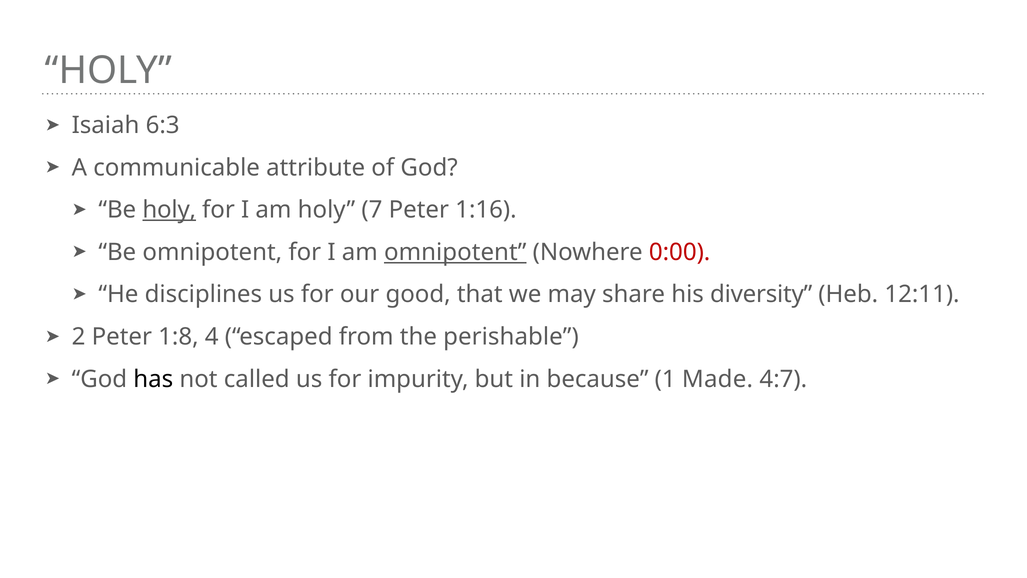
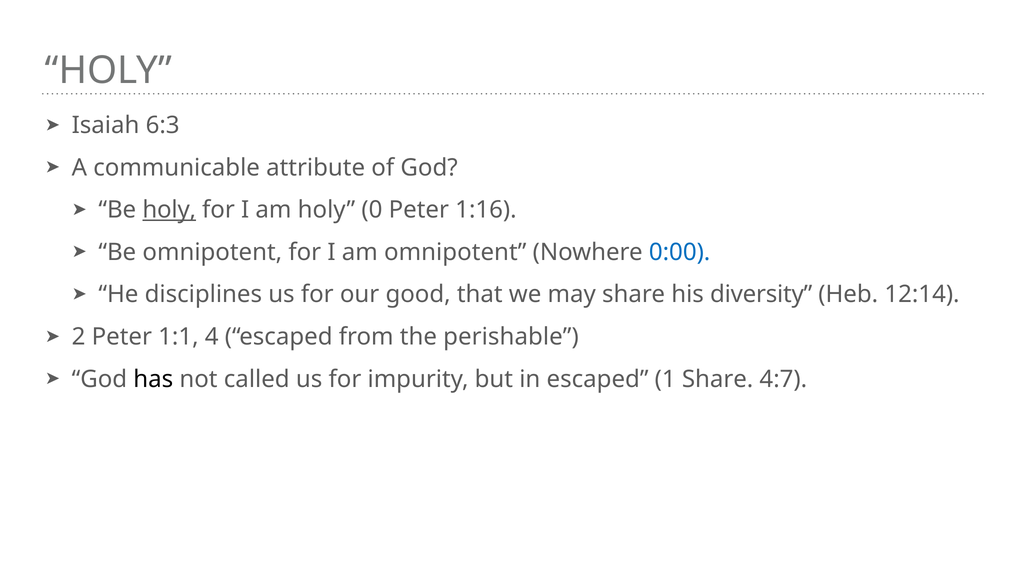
7: 7 -> 0
omnipotent at (455, 252) underline: present -> none
0:00 colour: red -> blue
12:11: 12:11 -> 12:14
1:8: 1:8 -> 1:1
in because: because -> escaped
1 Made: Made -> Share
